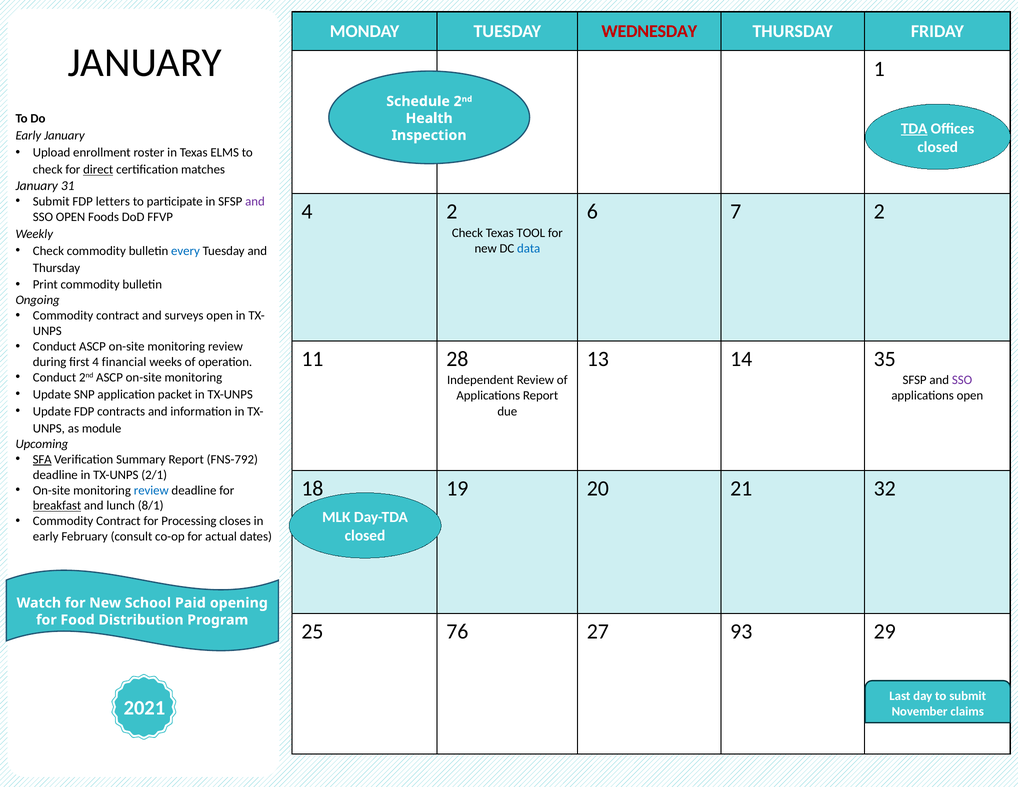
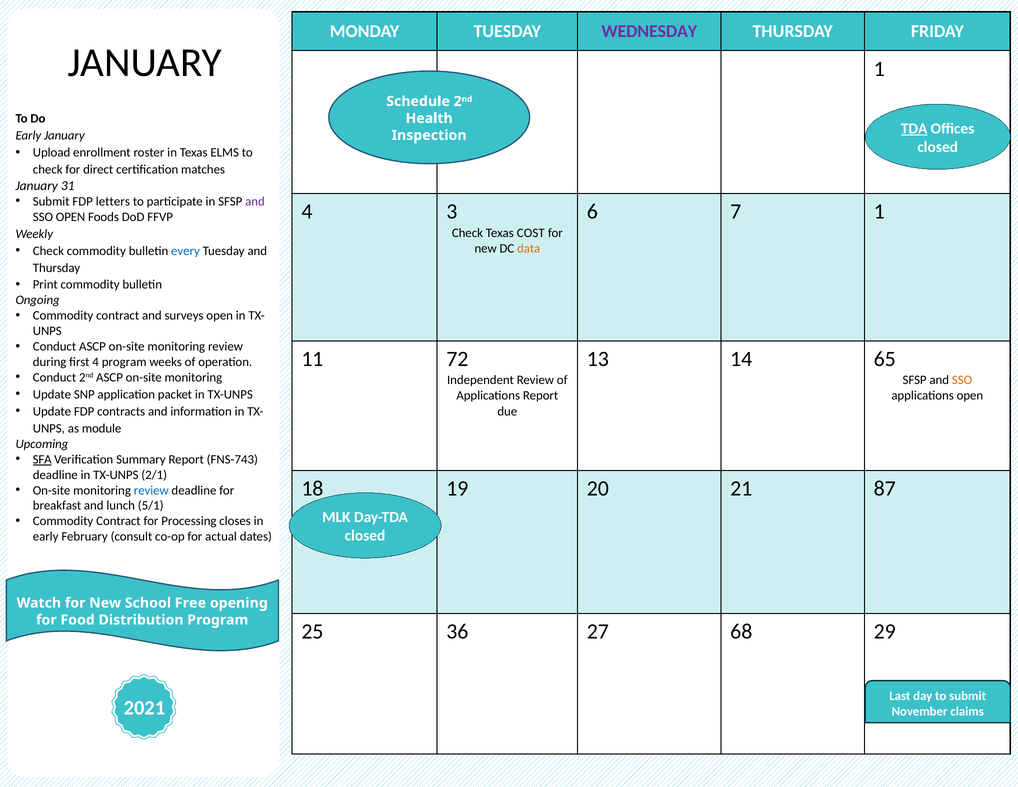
WEDNESDAY colour: red -> purple
direct underline: present -> none
4 2: 2 -> 3
7 2: 2 -> 1
TOOL: TOOL -> COST
data colour: blue -> orange
28: 28 -> 72
35: 35 -> 65
4 financial: financial -> program
SSO at (962, 380) colour: purple -> orange
FNS-792: FNS-792 -> FNS-743
32: 32 -> 87
breakfast underline: present -> none
8/1: 8/1 -> 5/1
Paid: Paid -> Free
76: 76 -> 36
93: 93 -> 68
